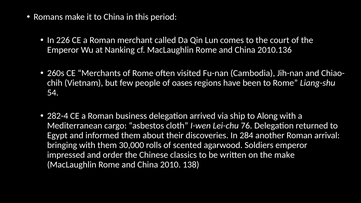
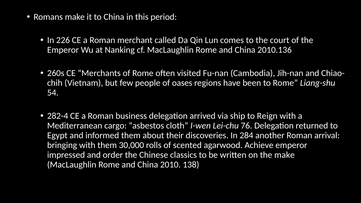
Along: Along -> Reign
Soldiers: Soldiers -> Achieve
